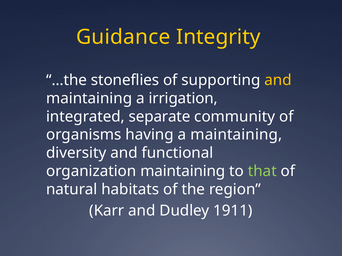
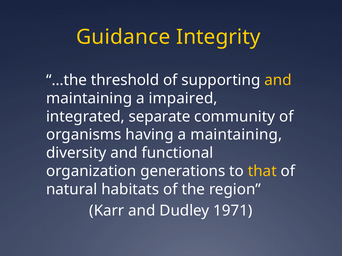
stoneflies: stoneflies -> threshold
irrigation: irrigation -> impaired
organization maintaining: maintaining -> generations
that colour: light green -> yellow
1911: 1911 -> 1971
